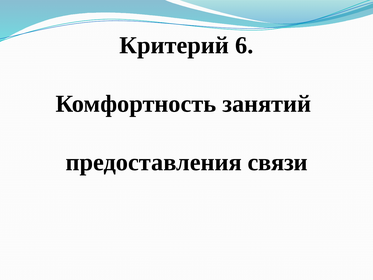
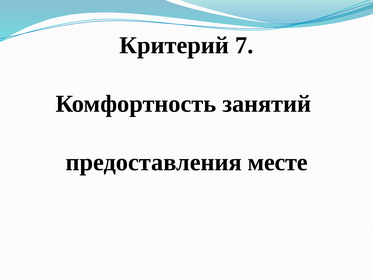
6: 6 -> 7
связи: связи -> месте
